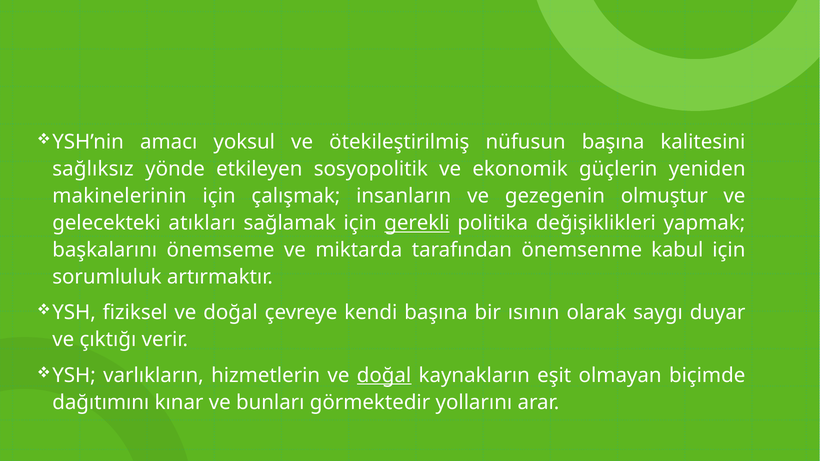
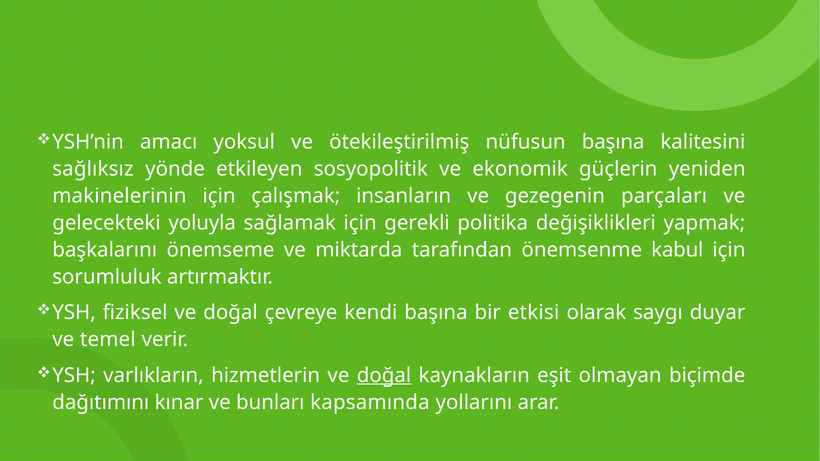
olmuştur: olmuştur -> parçaları
atıkları: atıkları -> yoluyla
gerekli underline: present -> none
ısının: ısının -> etkisi
çıktığı: çıktığı -> temel
görmektedir: görmektedir -> kapsamında
